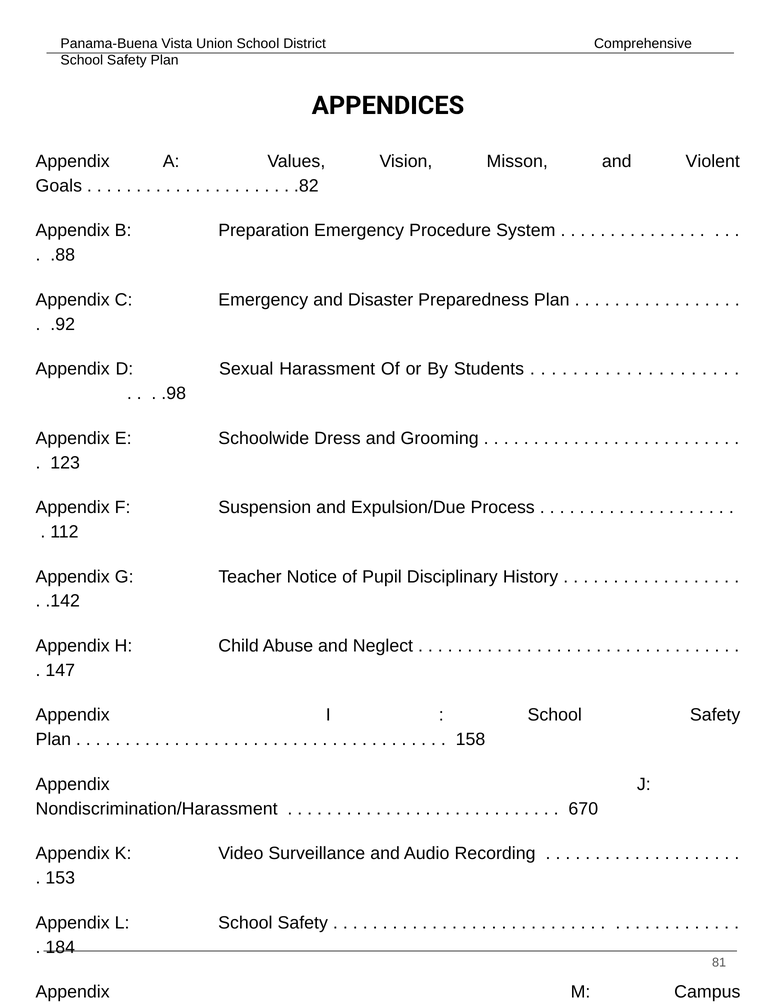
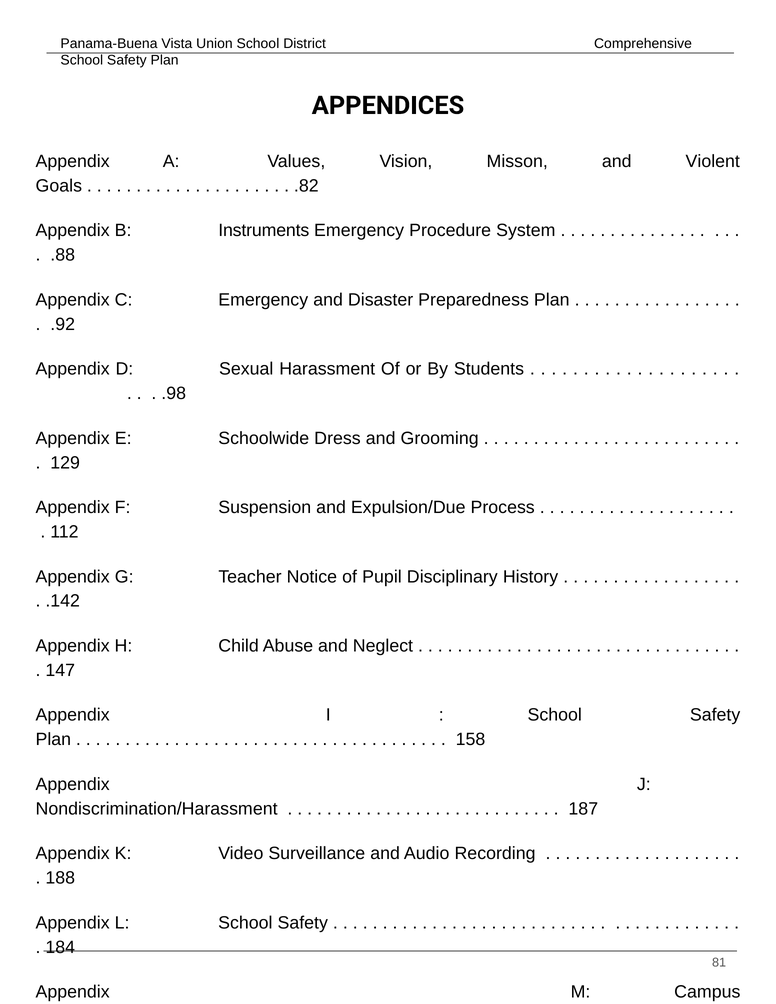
Preparation: Preparation -> Instruments
123: 123 -> 129
670: 670 -> 187
153: 153 -> 188
